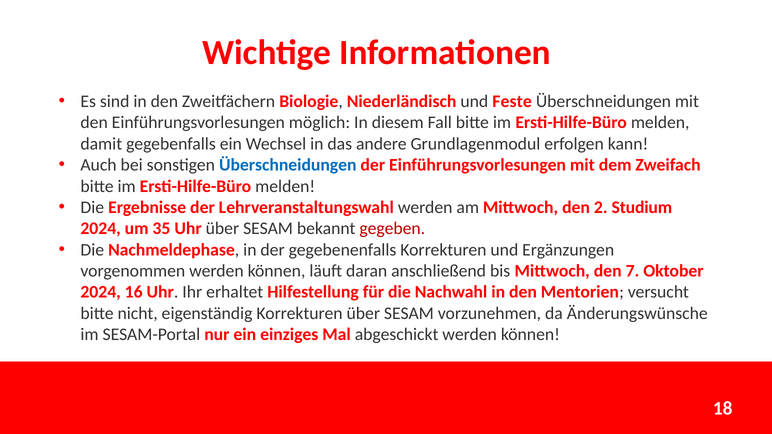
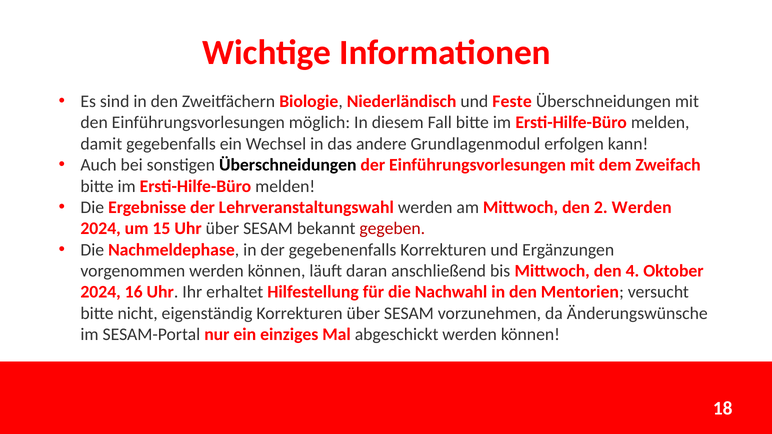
Überschneidungen at (288, 165) colour: blue -> black
2 Studium: Studium -> Werden
35: 35 -> 15
7: 7 -> 4
